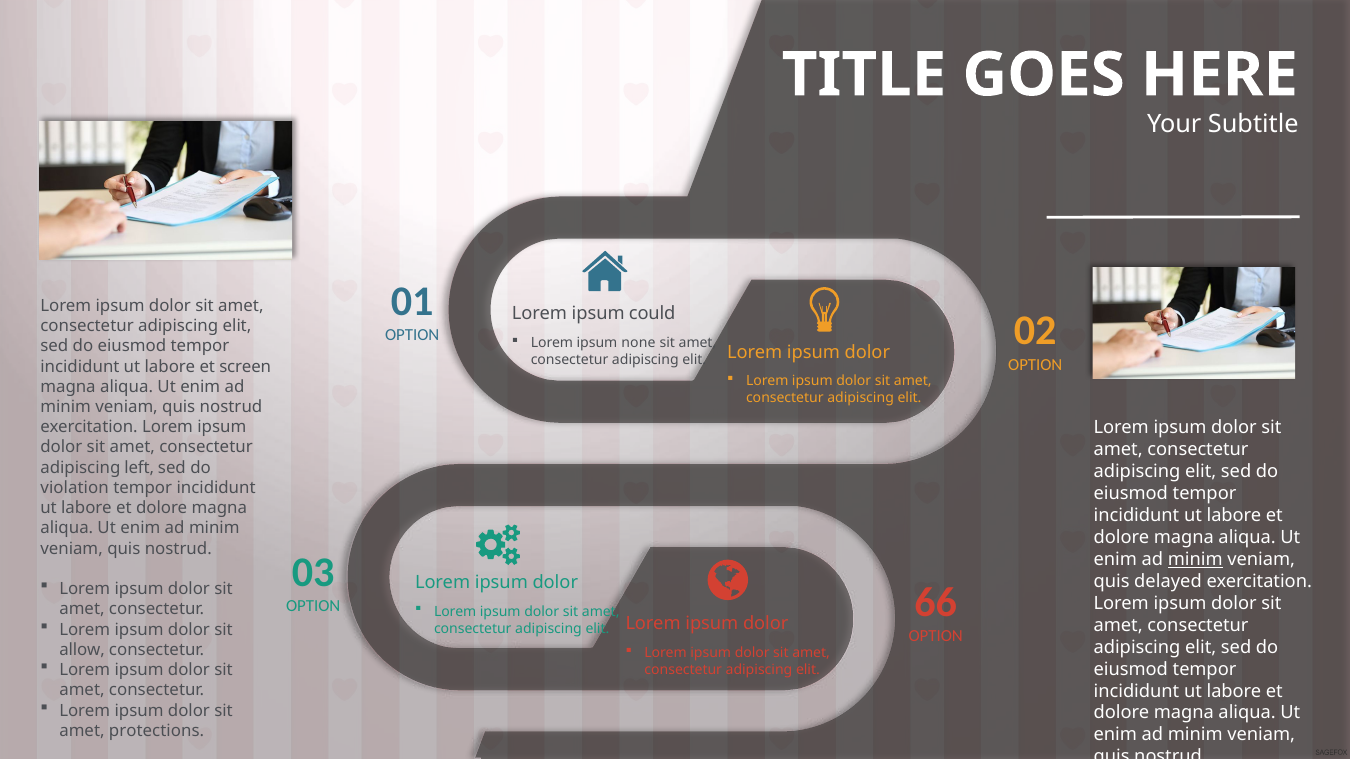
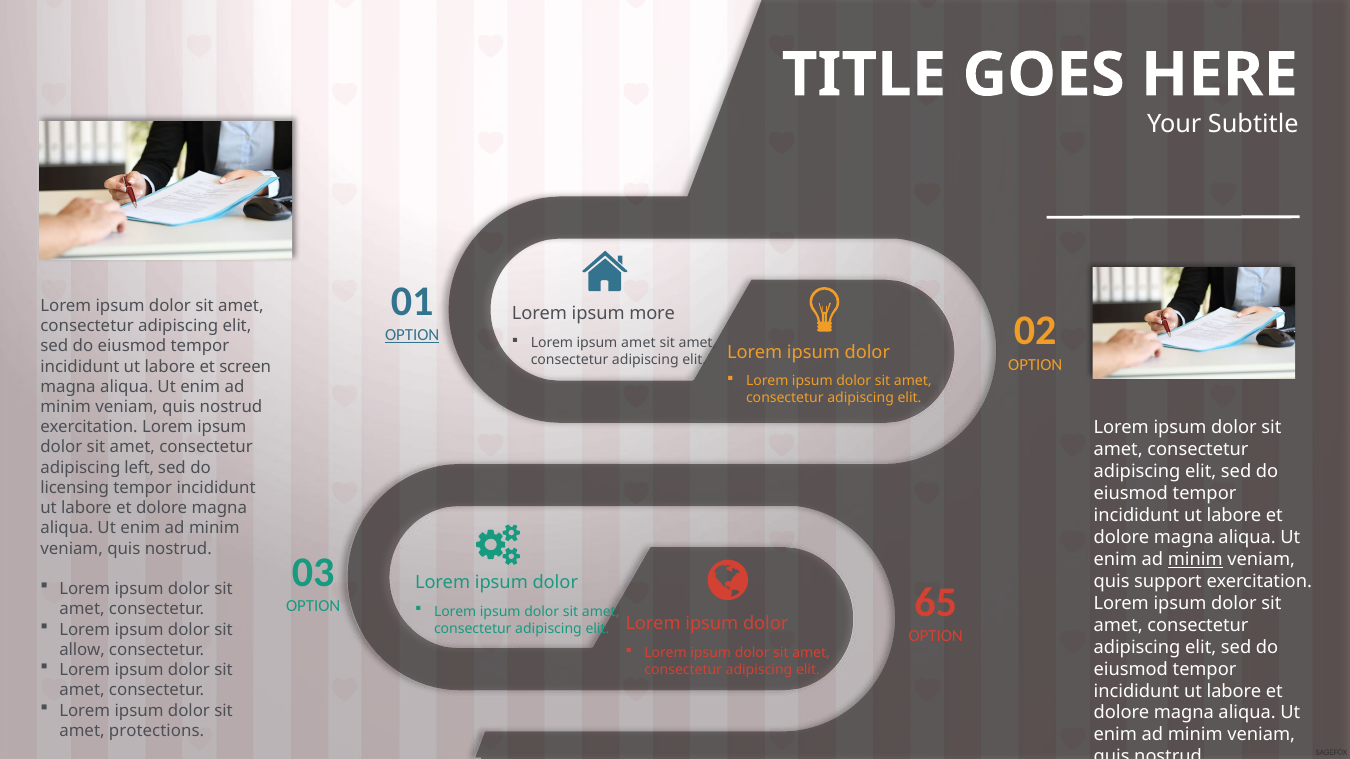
could: could -> more
OPTION at (412, 336) underline: none -> present
ipsum none: none -> amet
violation: violation -> licensing
delayed: delayed -> support
66: 66 -> 65
